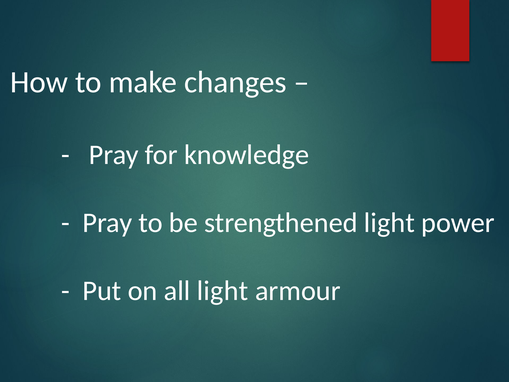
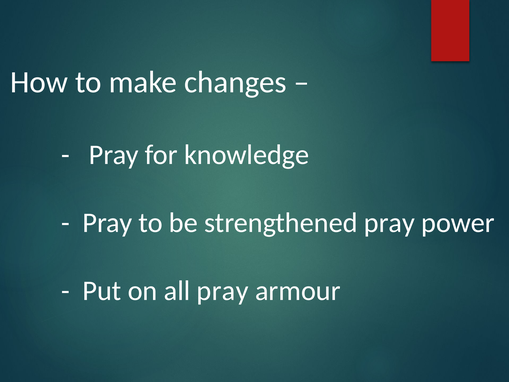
strengthened light: light -> pray
all light: light -> pray
